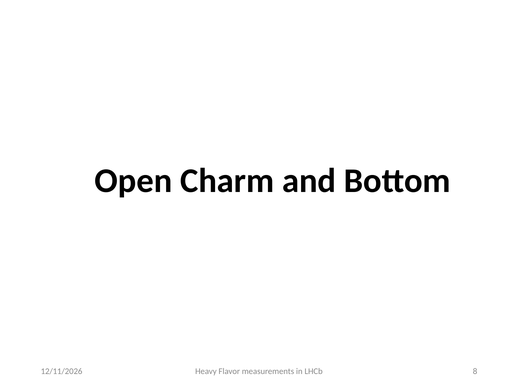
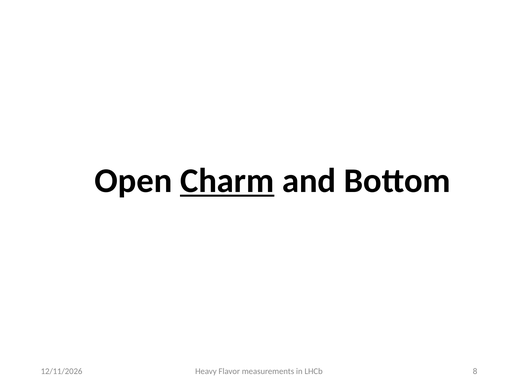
Charm underline: none -> present
